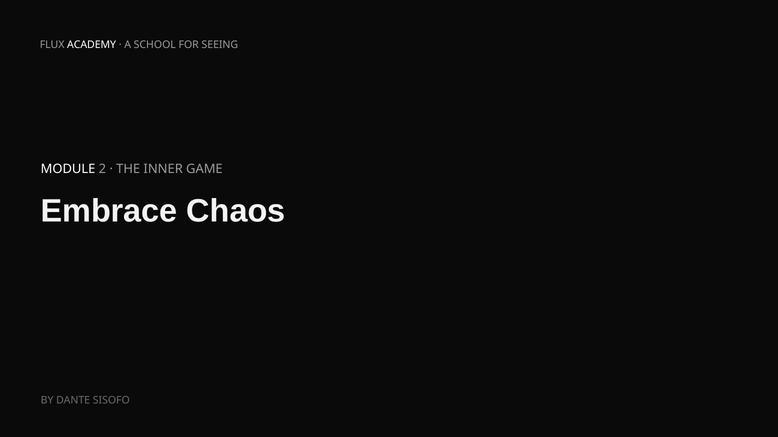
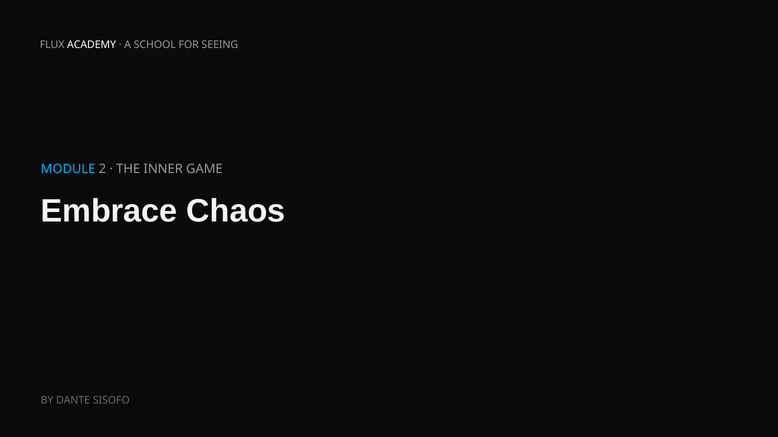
MODULE colour: white -> light blue
